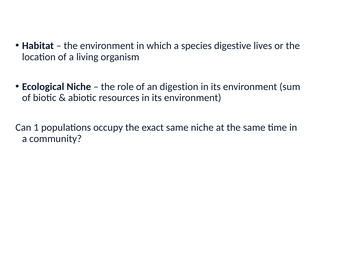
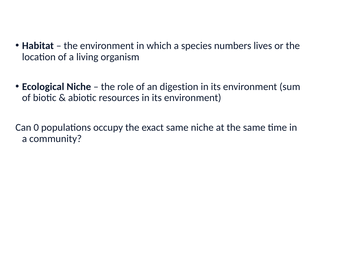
digestive: digestive -> numbers
1: 1 -> 0
